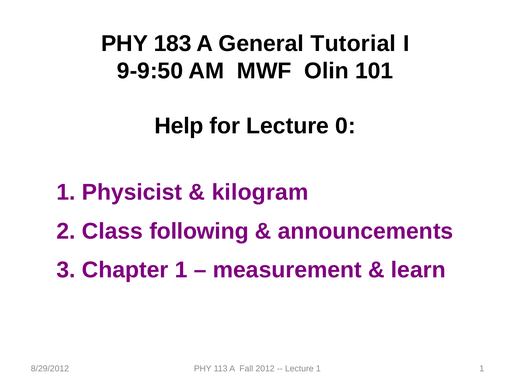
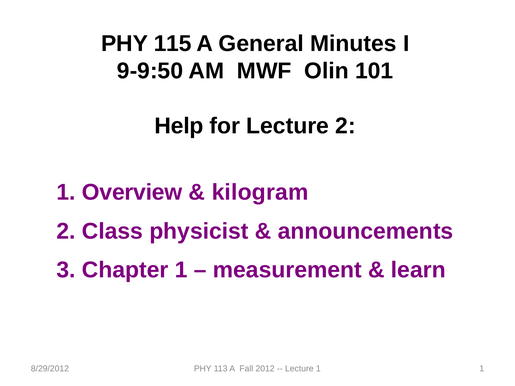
183: 183 -> 115
Tutorial: Tutorial -> Minutes
Lecture 0: 0 -> 2
Physicist: Physicist -> Overview
following: following -> physicist
